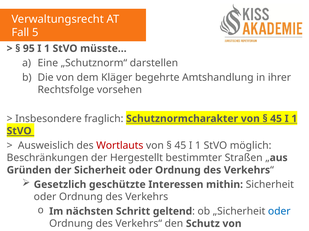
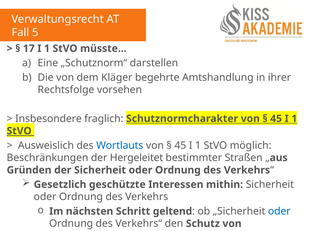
95: 95 -> 17
Wortlauts colour: red -> blue
Hergestellt: Hergestellt -> Hergeleitet
